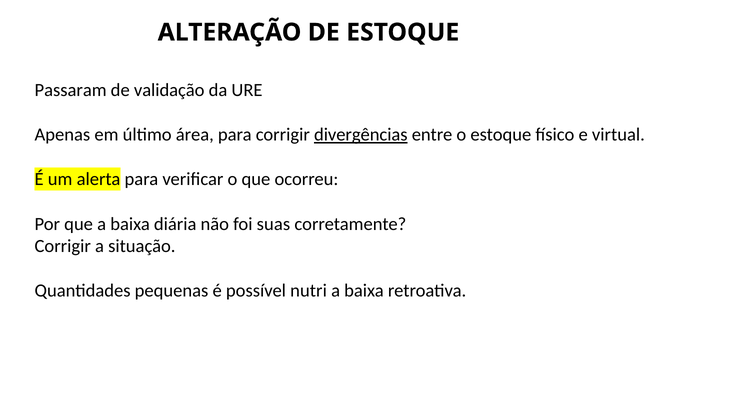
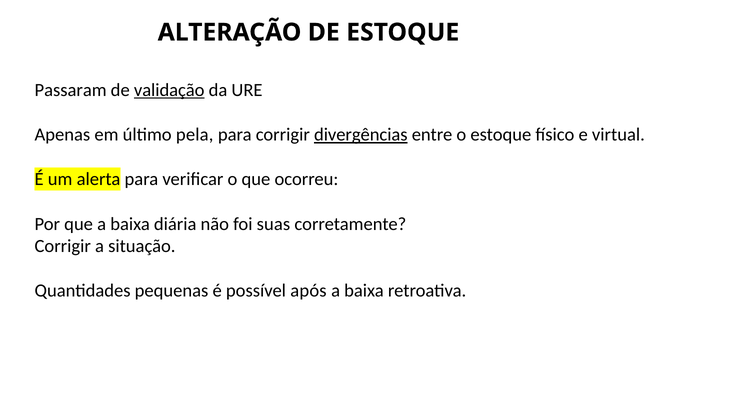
validação underline: none -> present
área: área -> pela
nutri: nutri -> após
